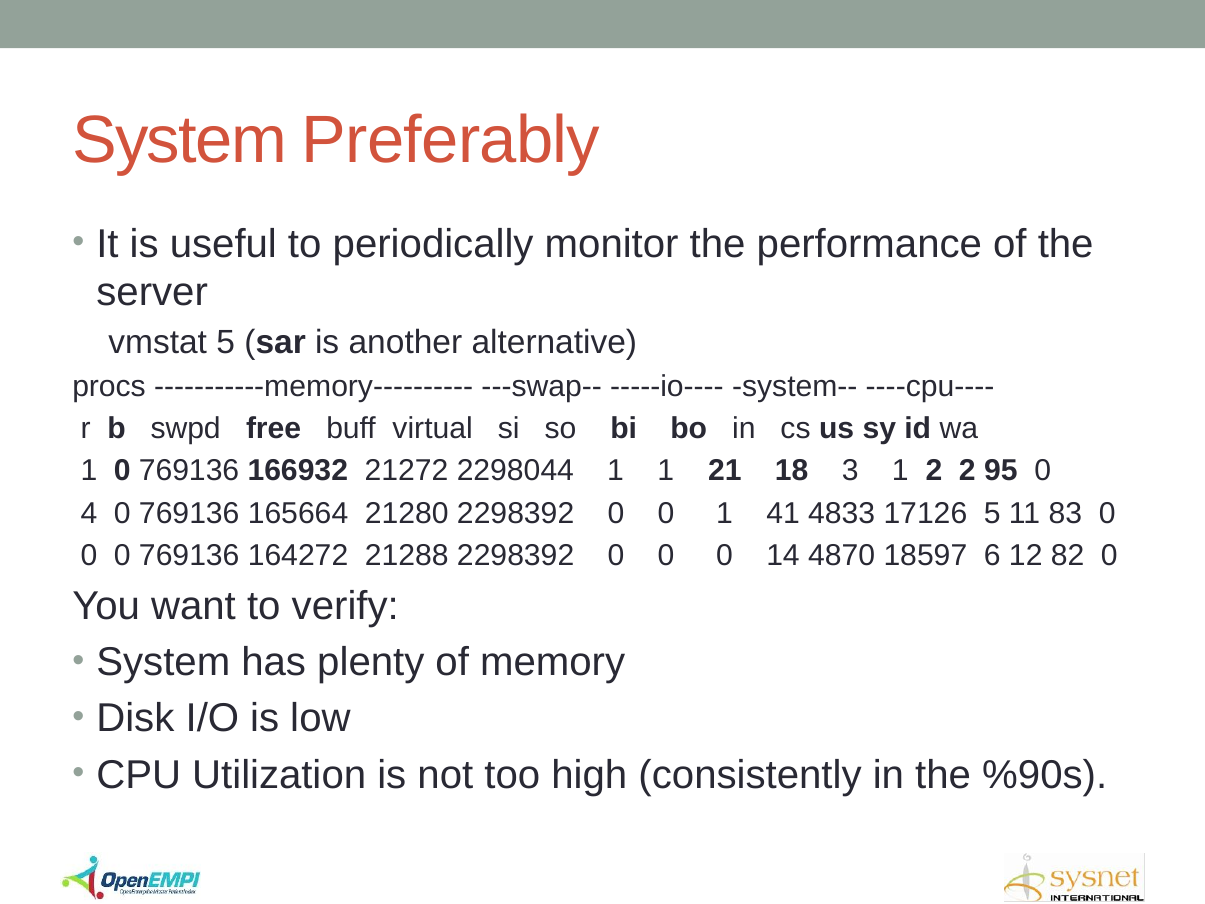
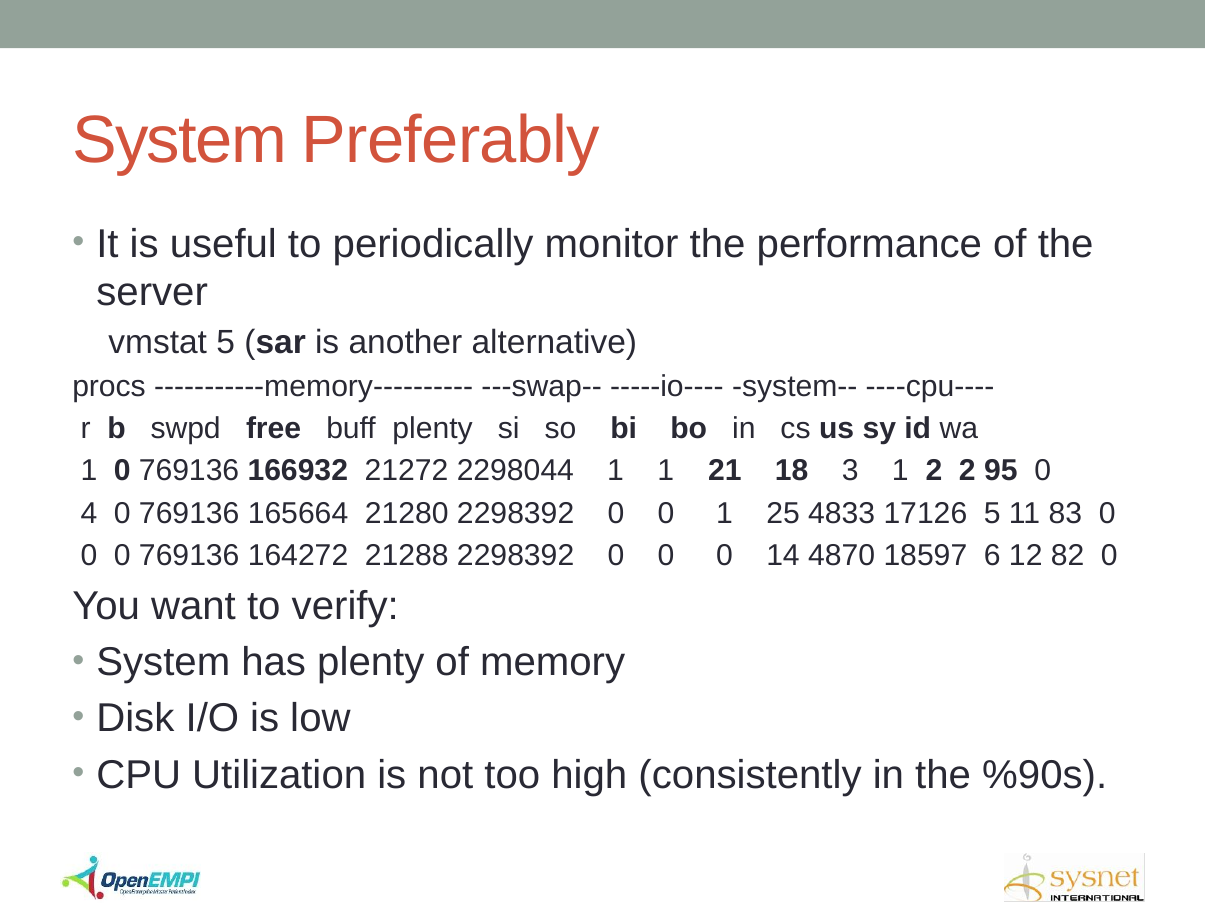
buff virtual: virtual -> plenty
41: 41 -> 25
